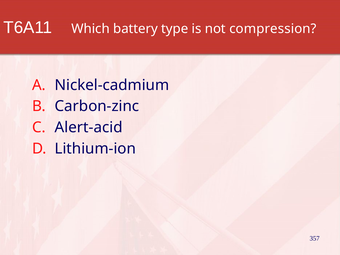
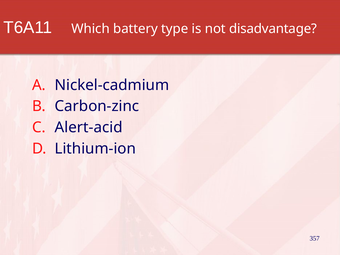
compression: compression -> disadvantage
